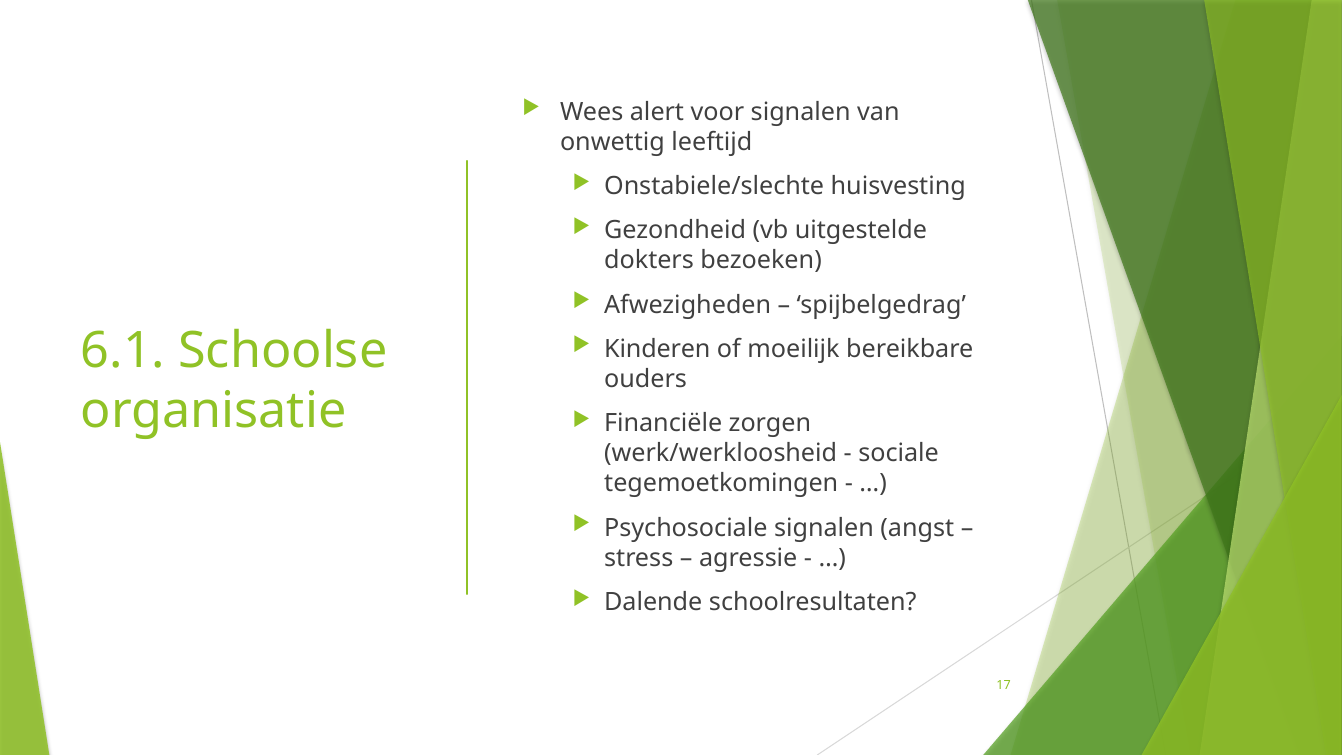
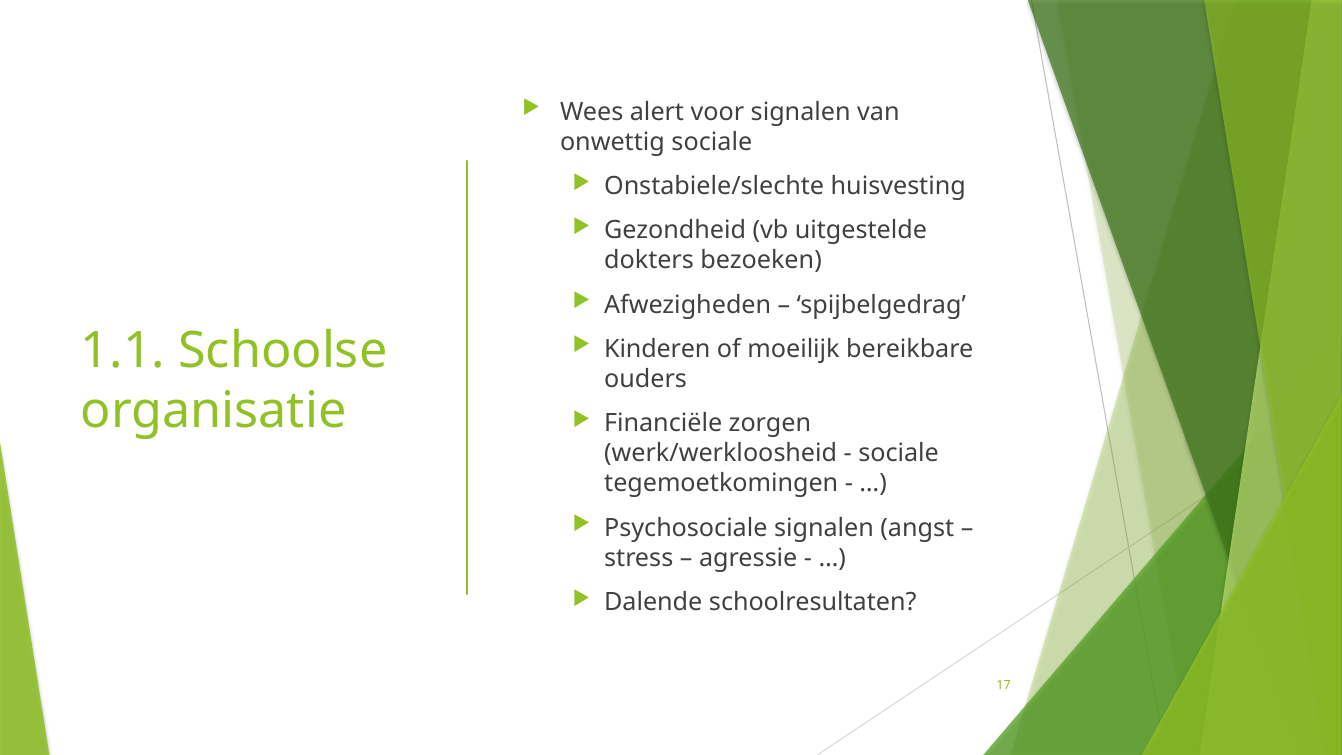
onwettig leeftijd: leeftijd -> sociale
6.1: 6.1 -> 1.1
